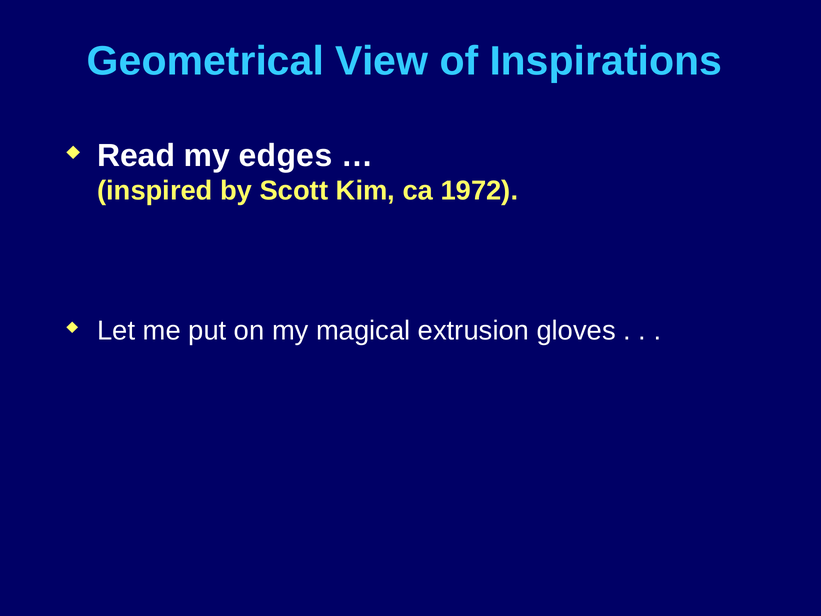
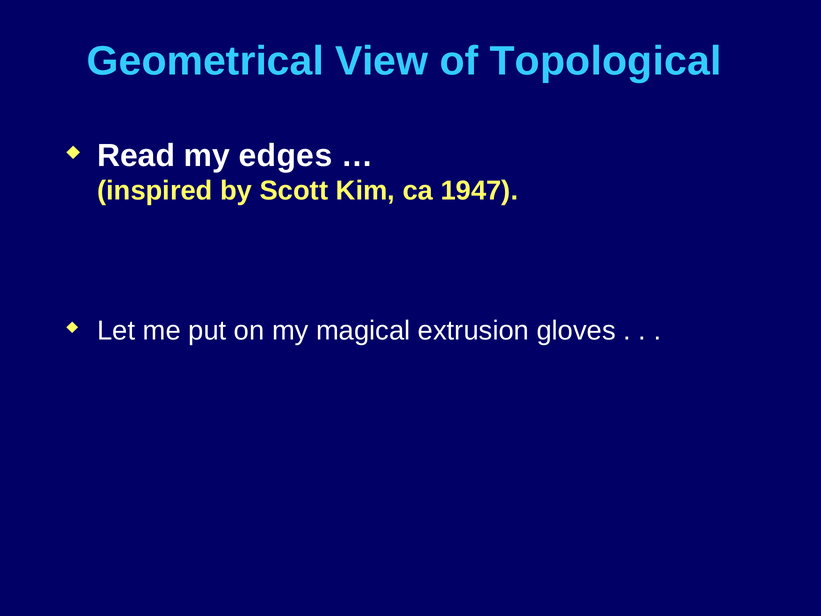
Inspirations: Inspirations -> Topological
1972: 1972 -> 1947
